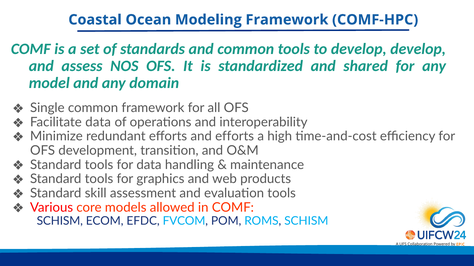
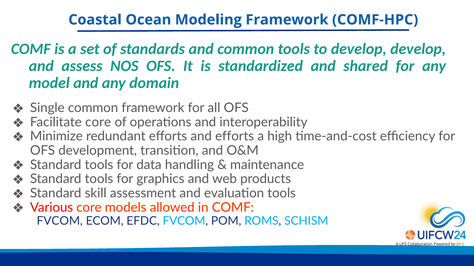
Facilitate data: data -> core
SCHISM at (60, 221): SCHISM -> FVCOM
